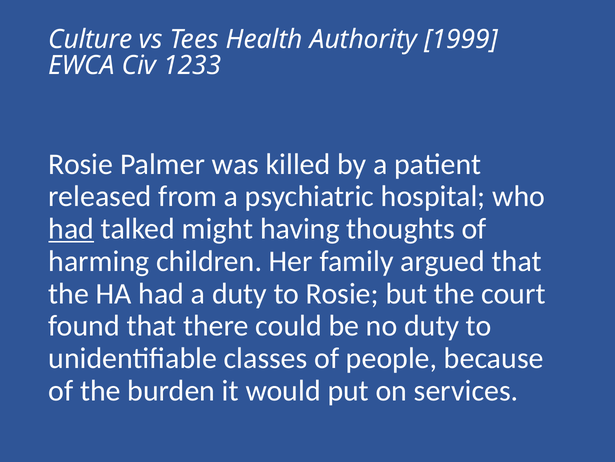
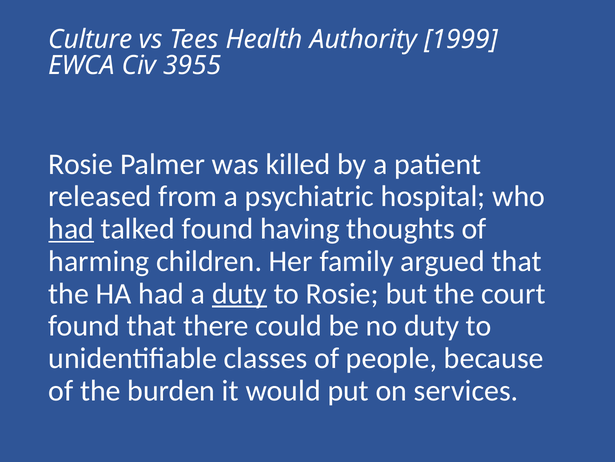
1233: 1233 -> 3955
talked might: might -> found
duty at (240, 293) underline: none -> present
